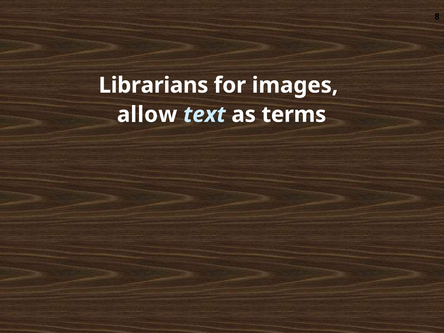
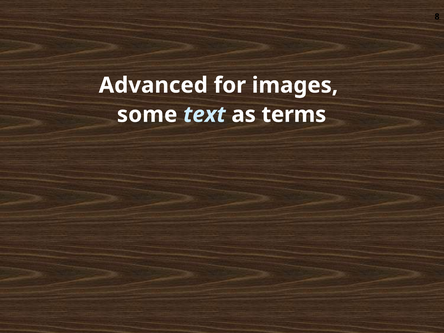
Librarians: Librarians -> Advanced
allow: allow -> some
